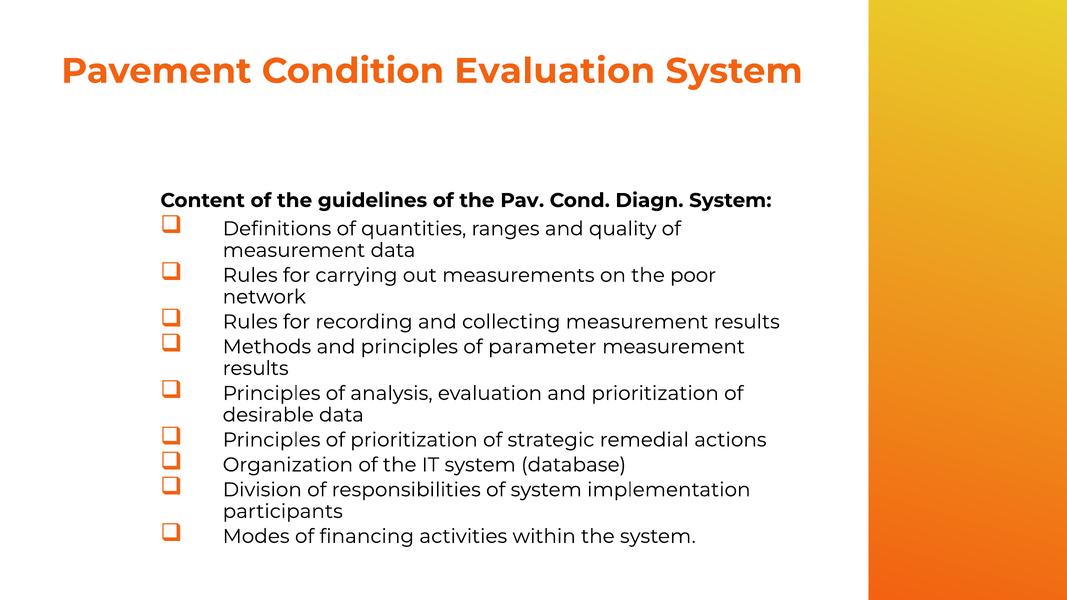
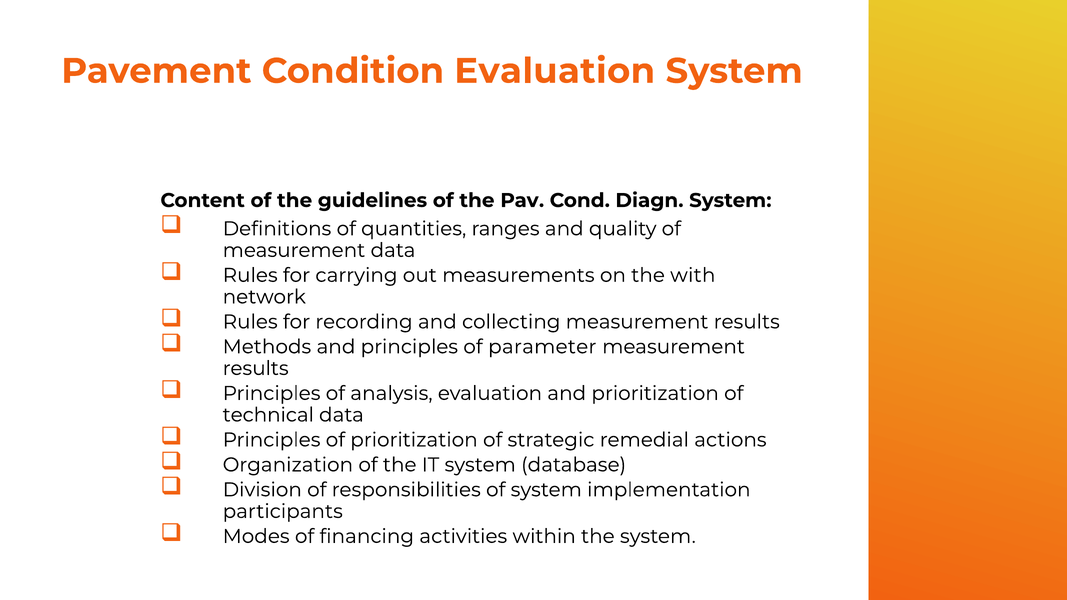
poor: poor -> with
desirable: desirable -> technical
